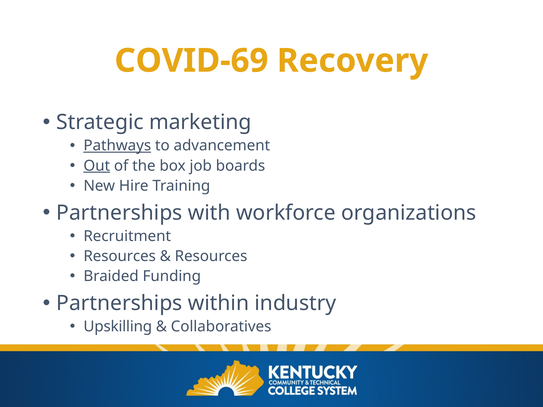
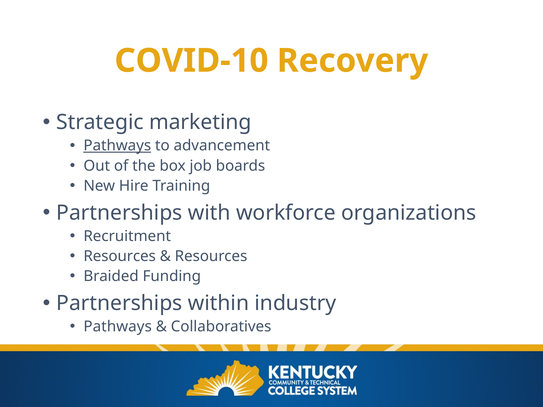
COVID-69: COVID-69 -> COVID-10
Out underline: present -> none
Upskilling at (118, 327): Upskilling -> Pathways
